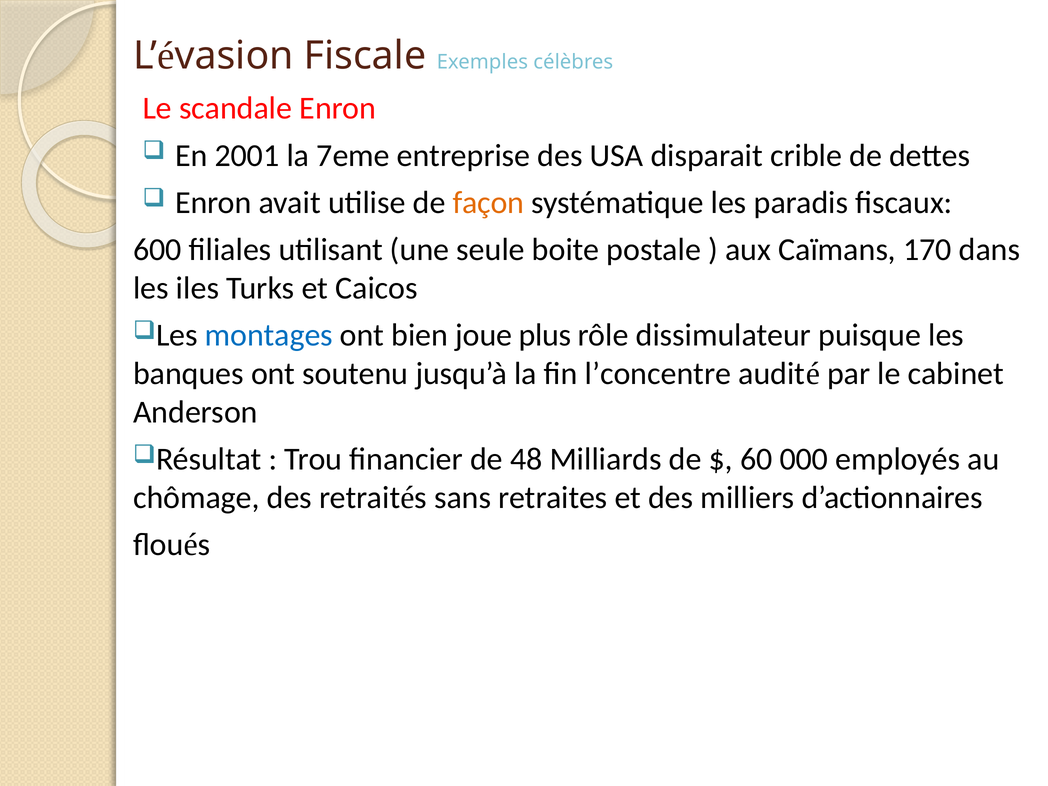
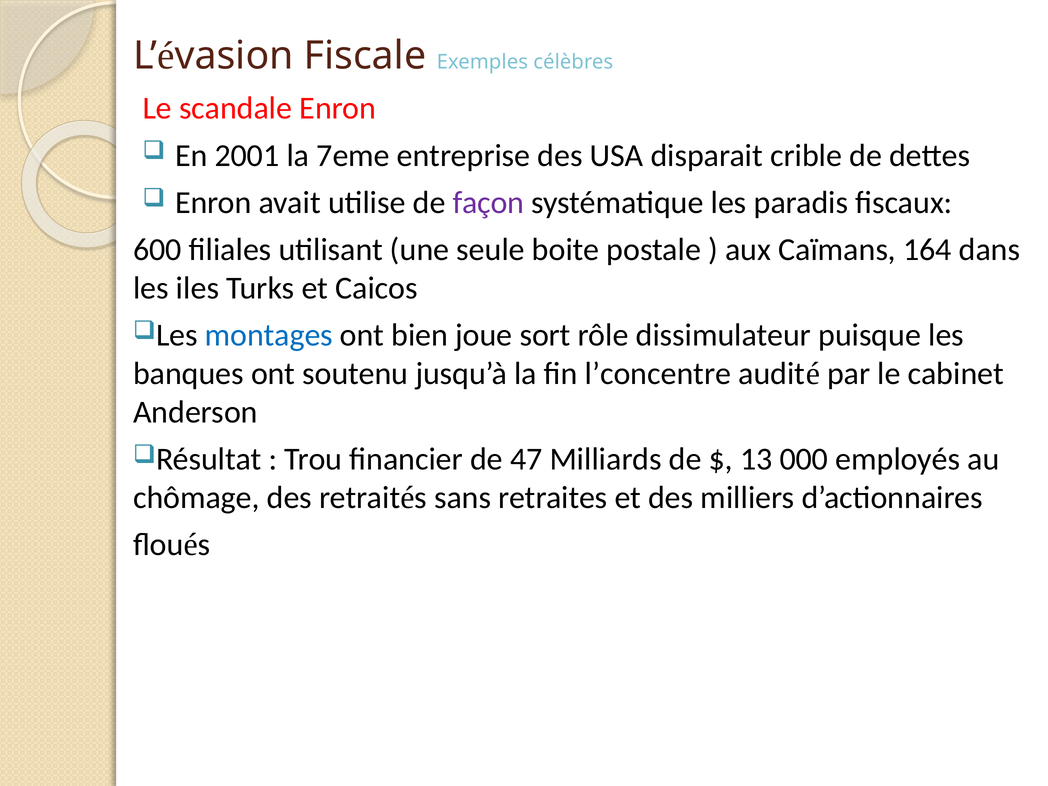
façon colour: orange -> purple
170: 170 -> 164
plus: plus -> sort
48: 48 -> 47
60: 60 -> 13
